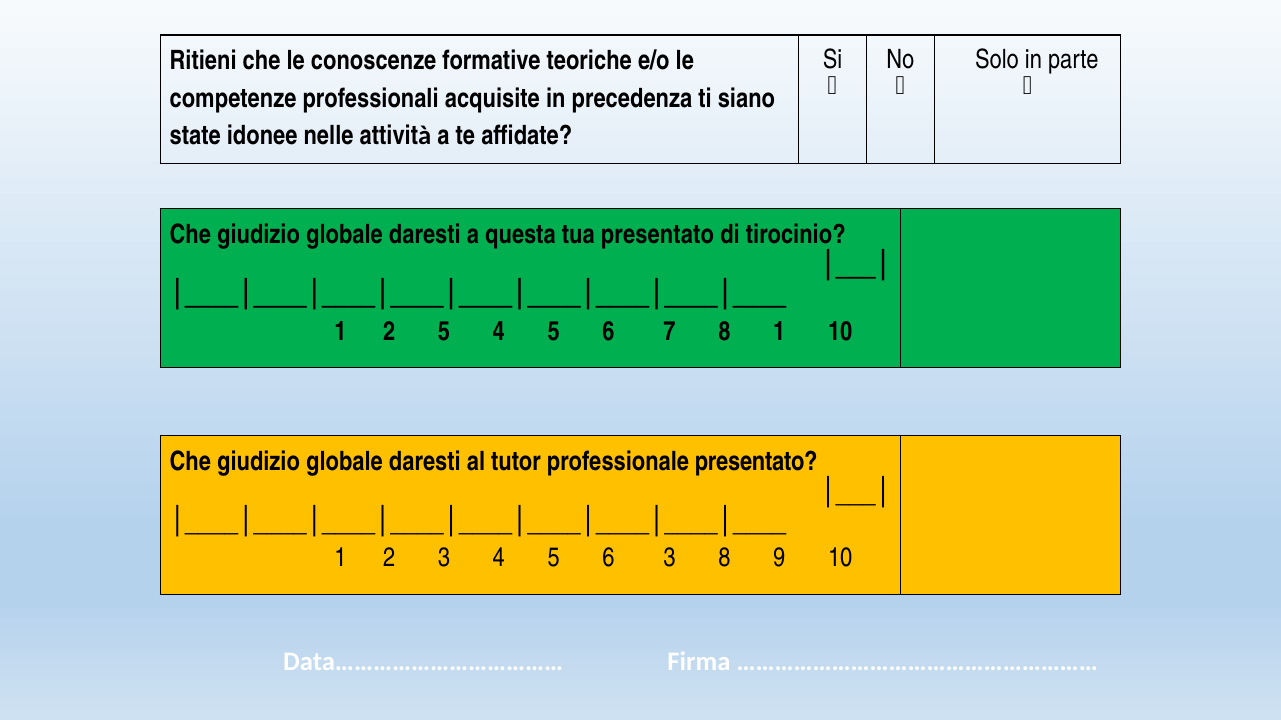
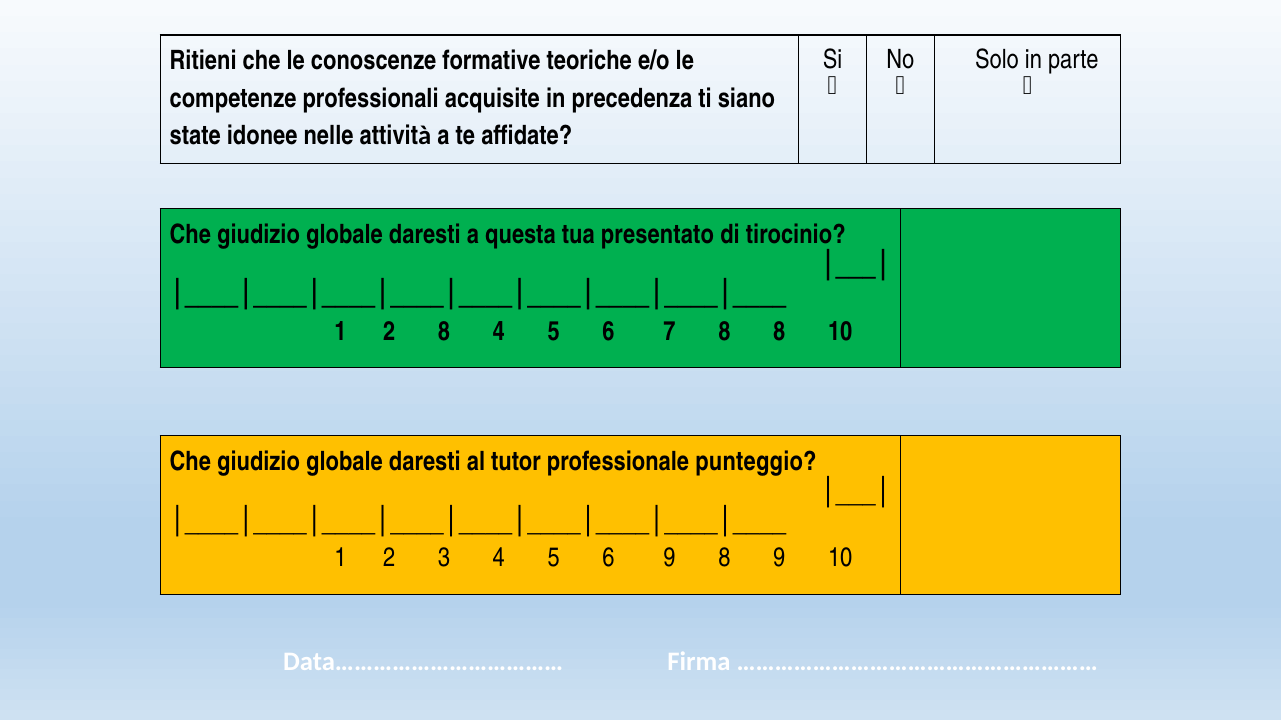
2 5: 5 -> 8
8 1: 1 -> 8
professionale presentato: presentato -> punteggio
6 3: 3 -> 9
